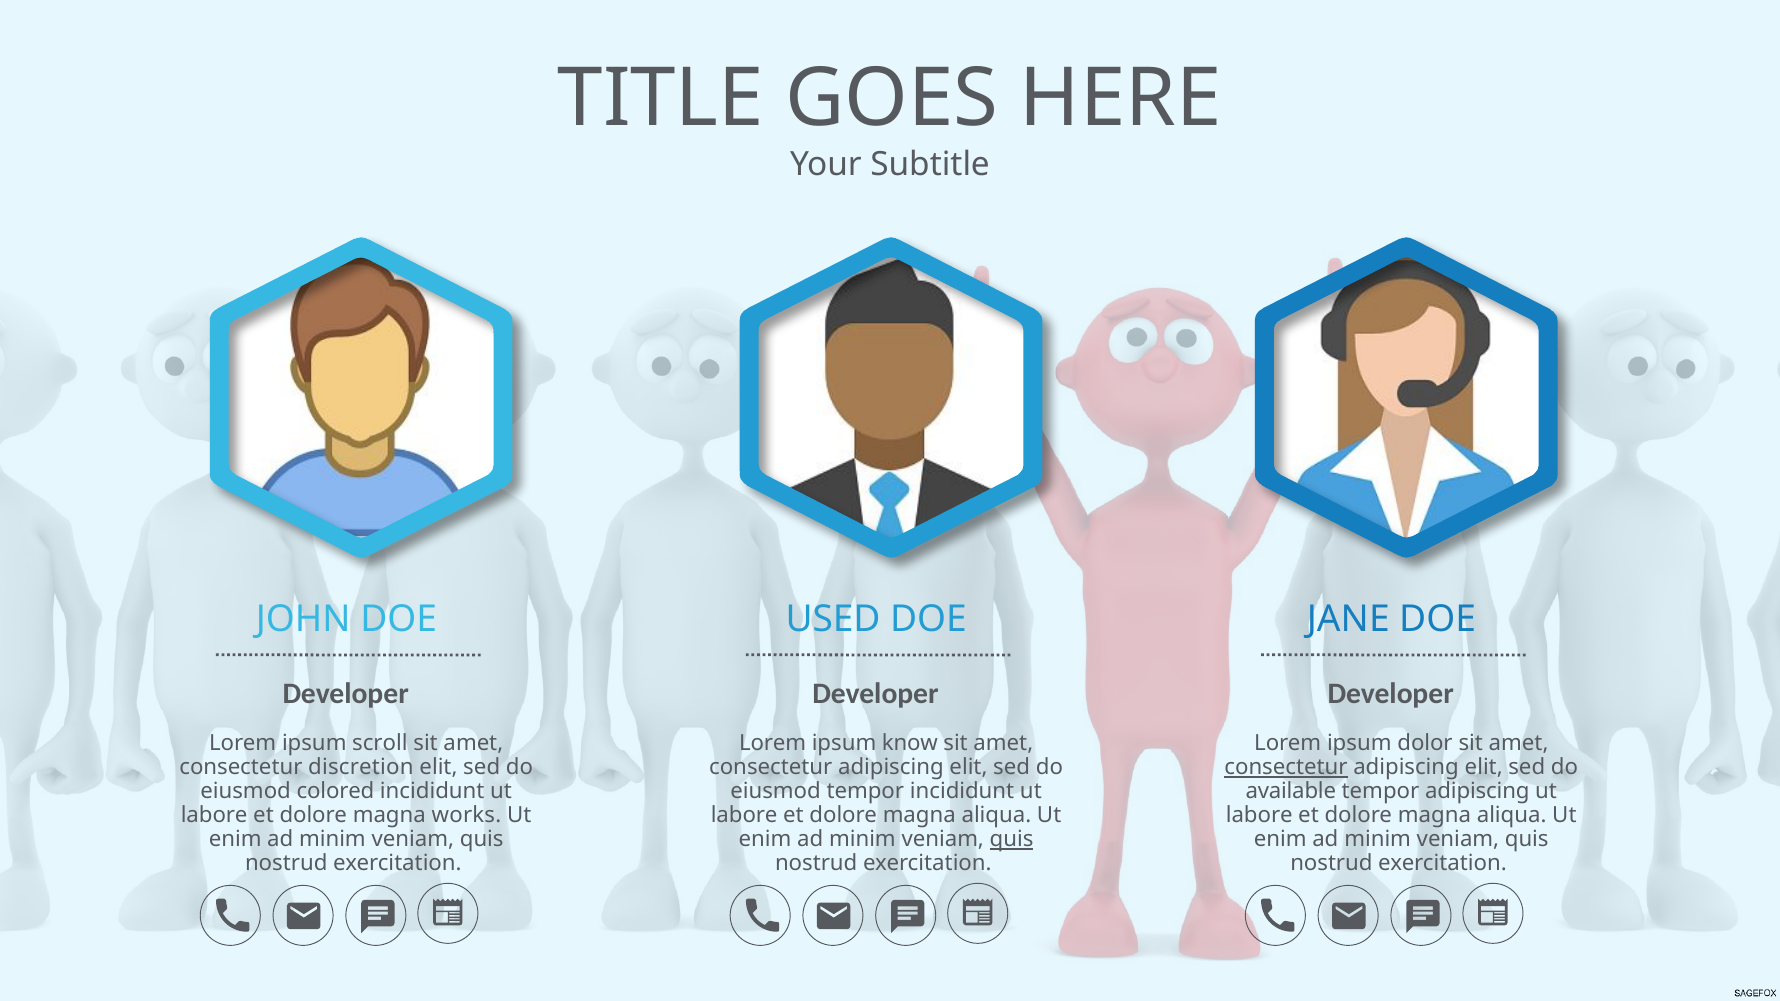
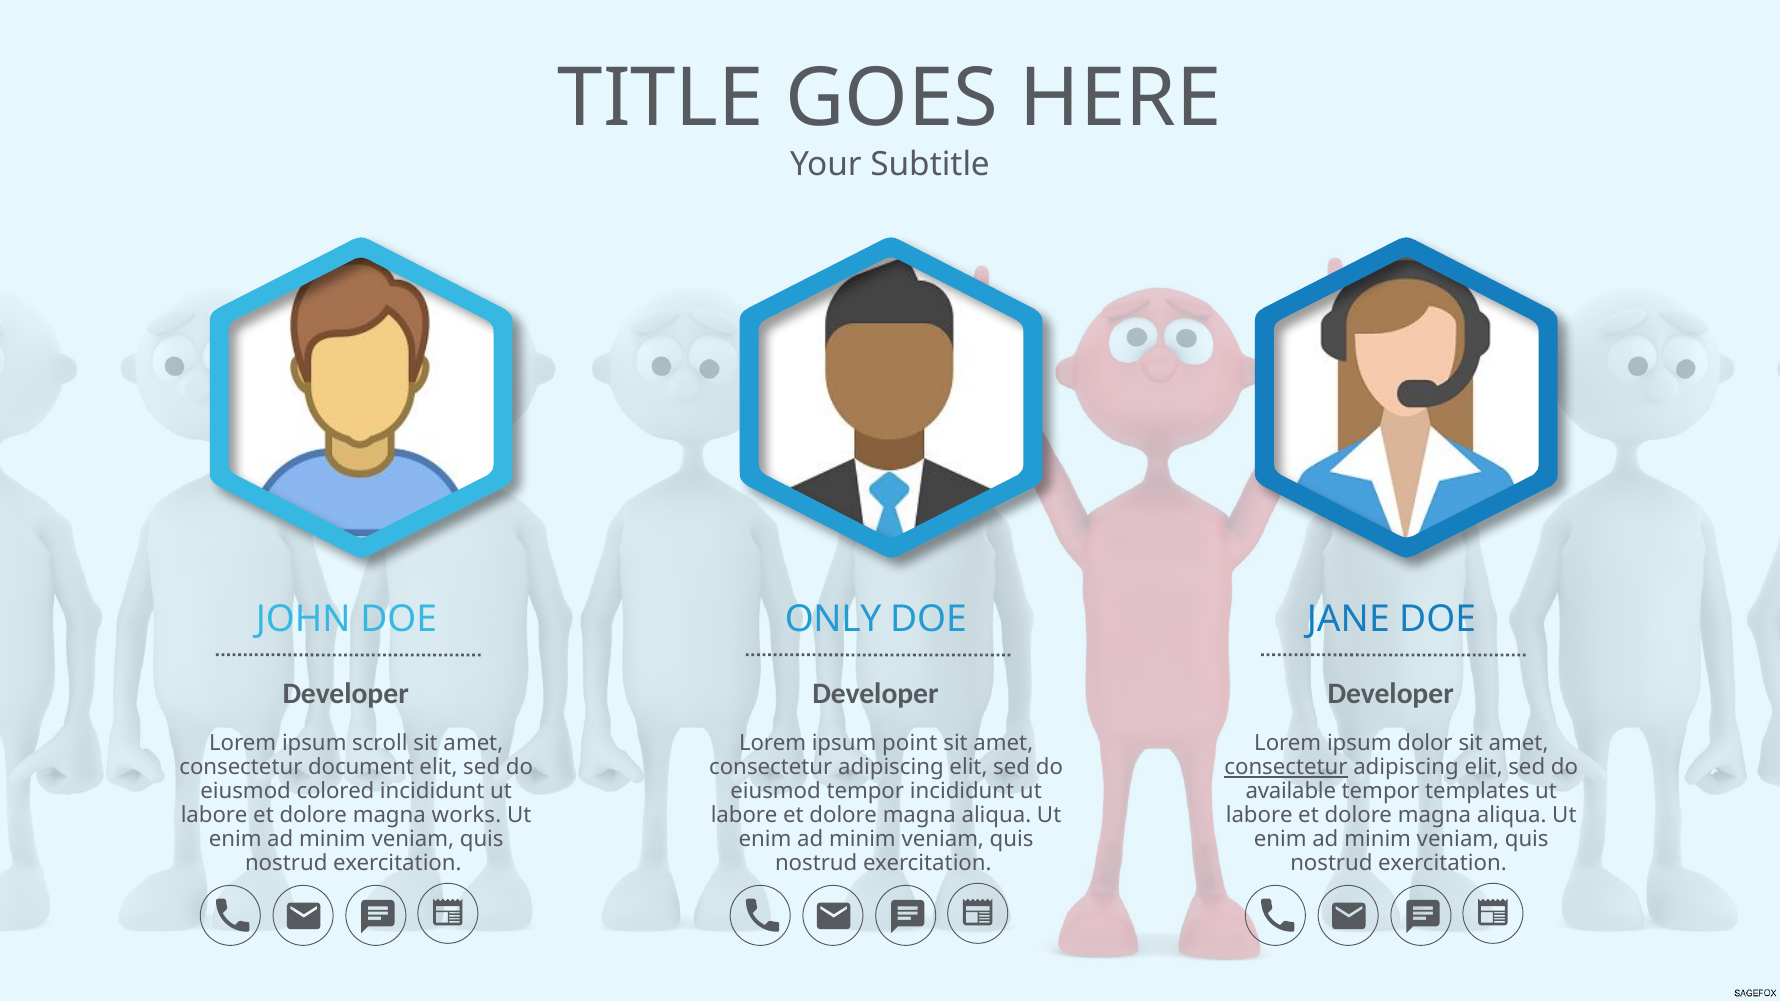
USED: USED -> ONLY
know: know -> point
discretion: discretion -> document
tempor adipiscing: adipiscing -> templates
quis at (1012, 840) underline: present -> none
